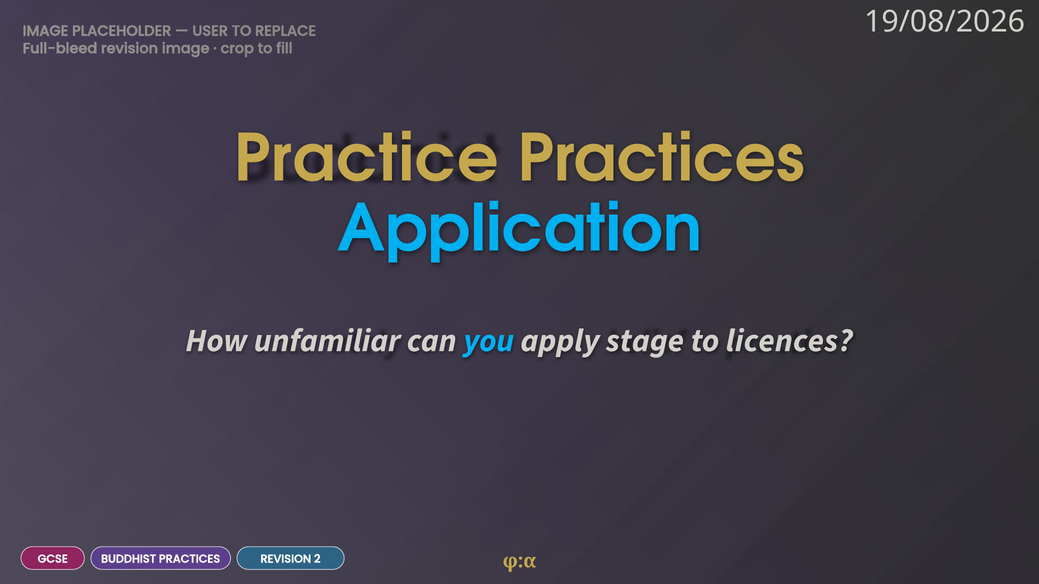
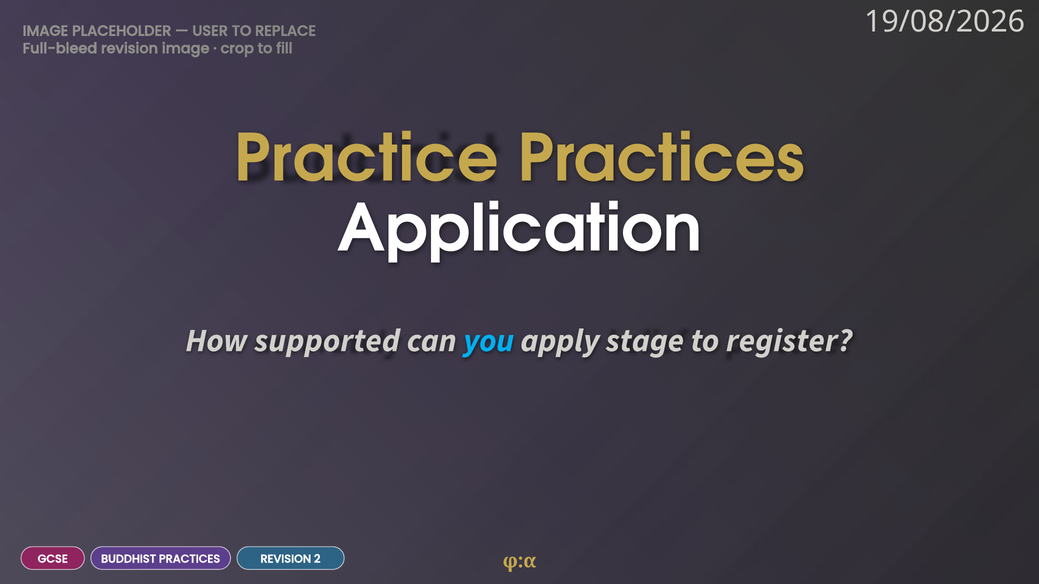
Application colour: light blue -> white
unfamiliar: unfamiliar -> supported
licences: licences -> register
